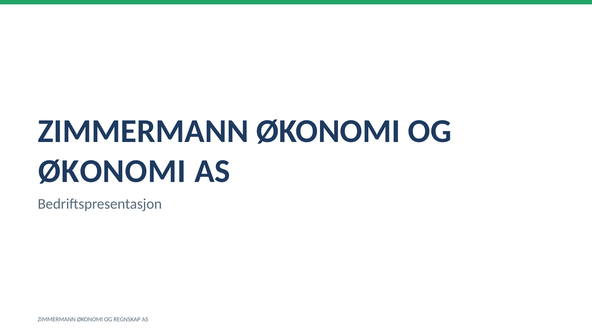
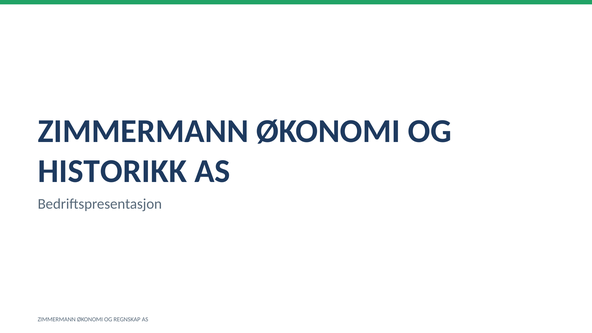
ØKONOMI at (112, 171): ØKONOMI -> HISTORIKK
